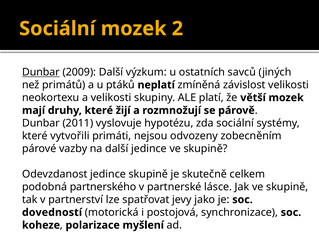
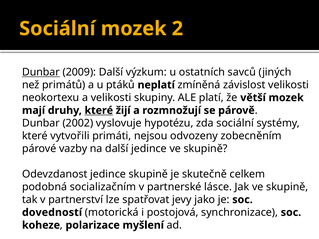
které at (99, 111) underline: none -> present
2011: 2011 -> 2002
partnerského: partnerského -> socializačním
